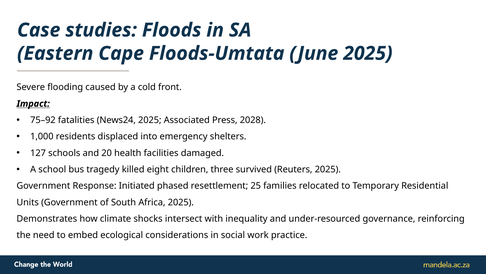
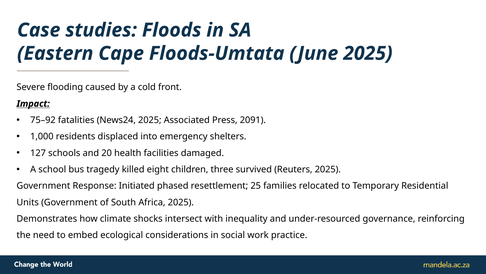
2028: 2028 -> 2091
